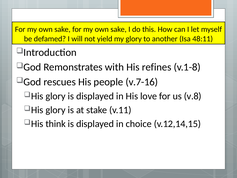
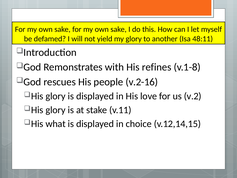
v.7-16: v.7-16 -> v.2-16
v.8: v.8 -> v.2
think: think -> what
